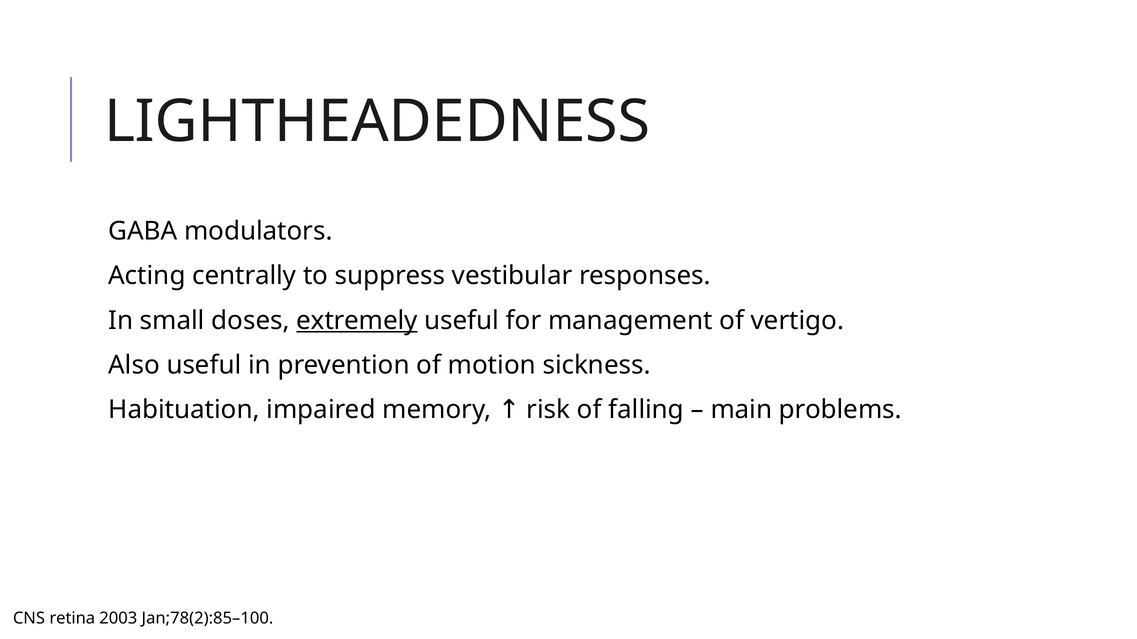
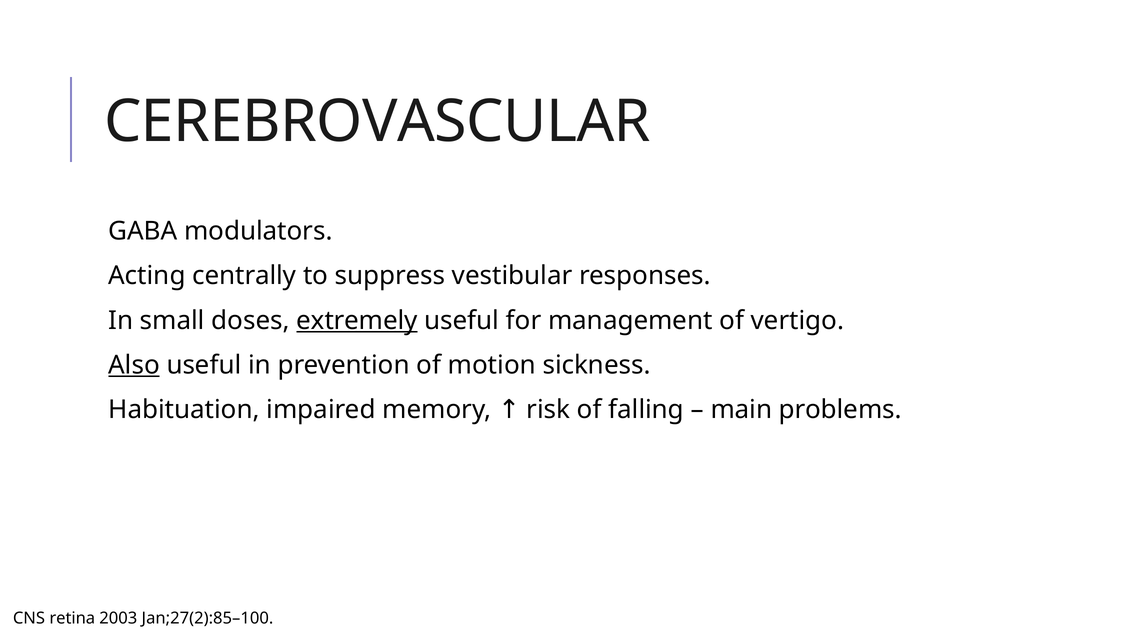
LIGHTHEADEDNESS: LIGHTHEADEDNESS -> CEREBROVASCULAR
Also underline: none -> present
Jan;78(2):85–100: Jan;78(2):85–100 -> Jan;27(2):85–100
